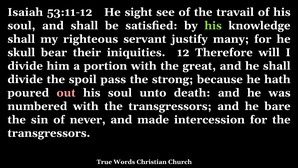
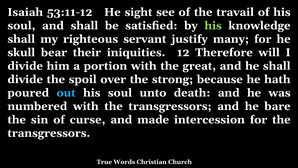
pass: pass -> over
out colour: pink -> light blue
never: never -> curse
